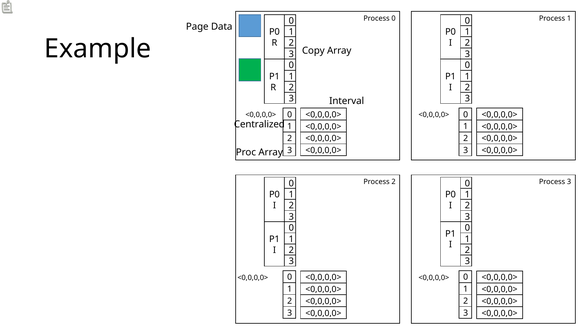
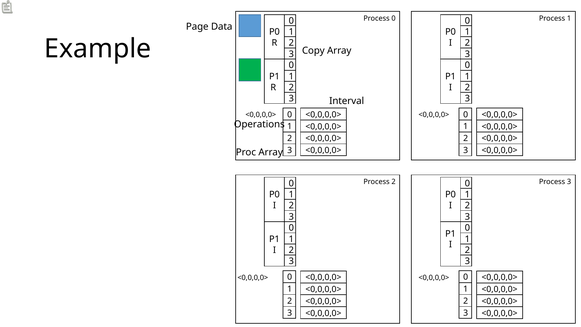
Centralized: Centralized -> Operations
